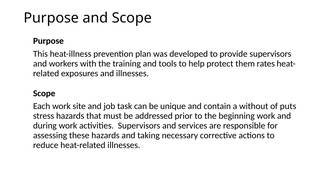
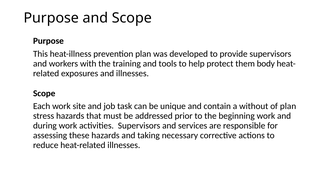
rates: rates -> body
of puts: puts -> plan
